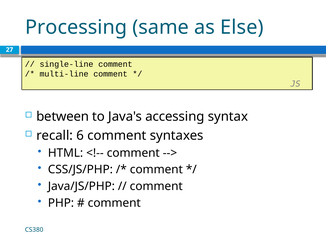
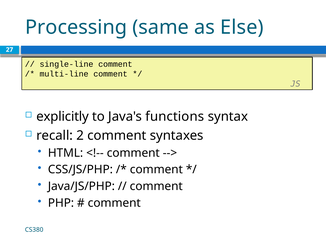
between: between -> explicitly
accessing: accessing -> functions
6: 6 -> 2
